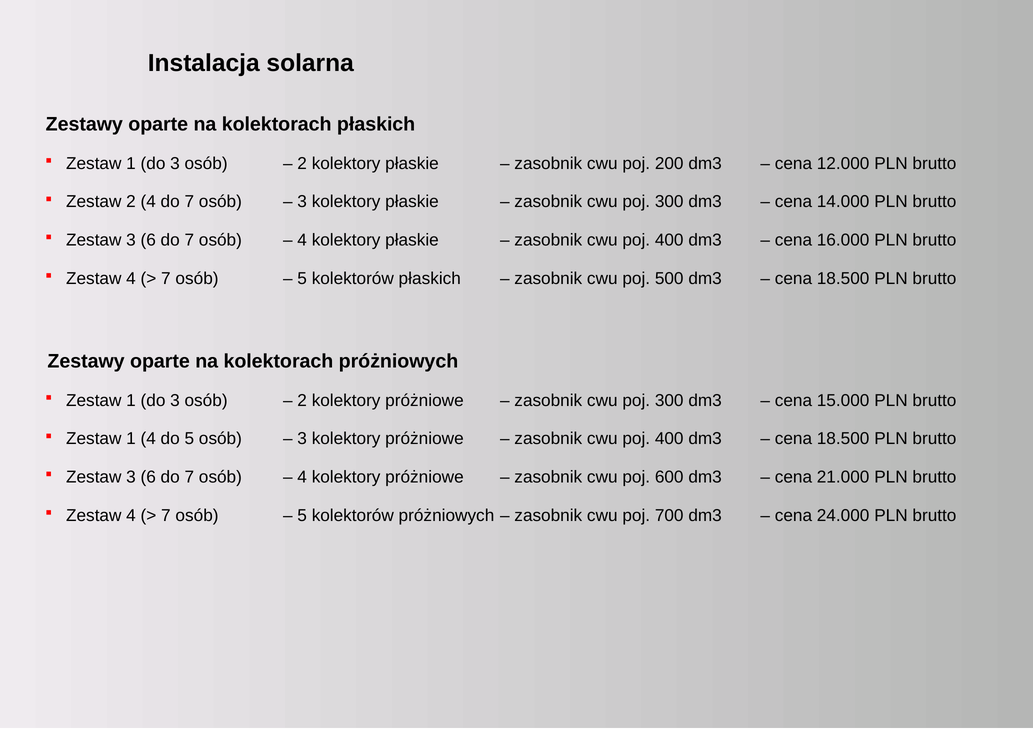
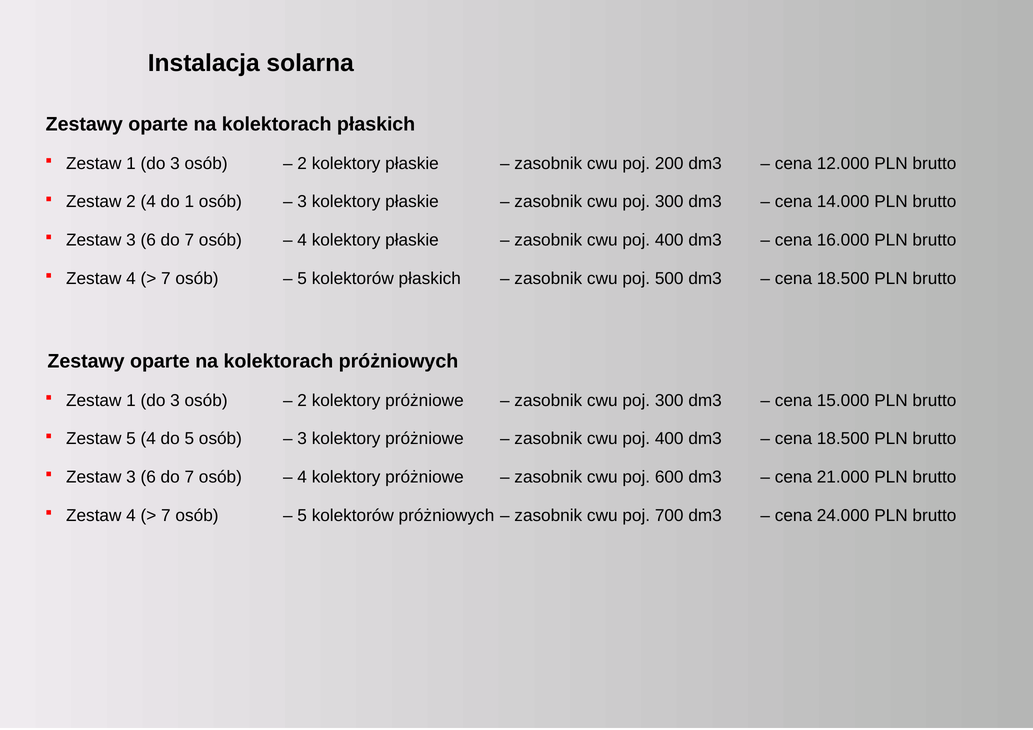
4 do 7: 7 -> 1
1 at (131, 439): 1 -> 5
